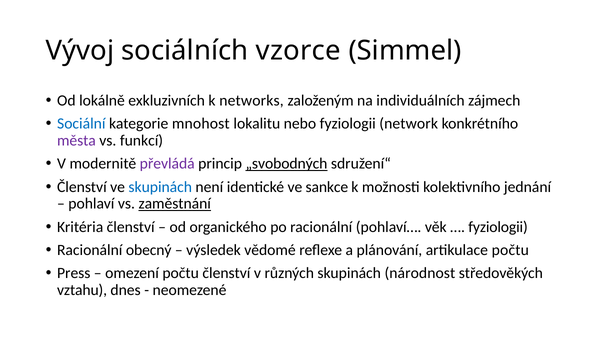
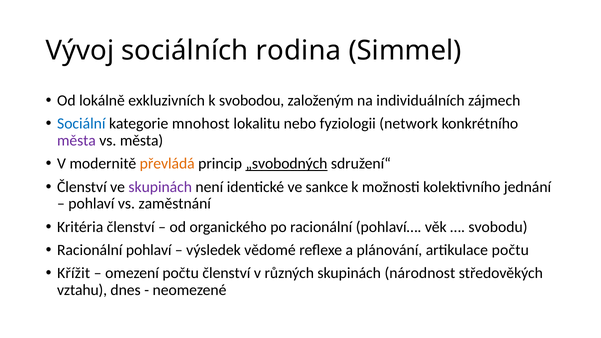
vzorce: vzorce -> rodina
networks: networks -> svobodou
vs funkcí: funkcí -> města
převládá colour: purple -> orange
skupinách at (160, 187) colour: blue -> purple
zaměstnání underline: present -> none
fyziologii at (498, 227): fyziologii -> svobodu
Racionální obecný: obecný -> pohlaví
Press: Press -> Křížit
